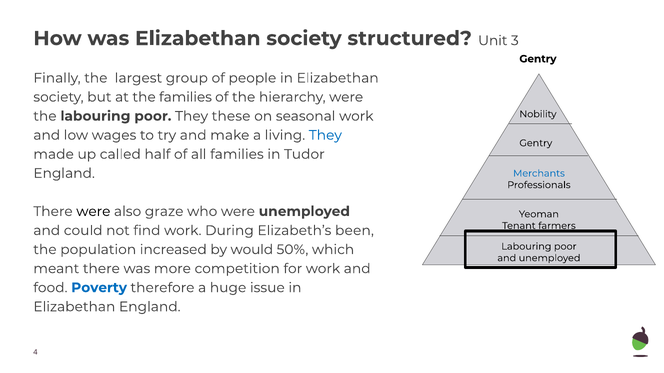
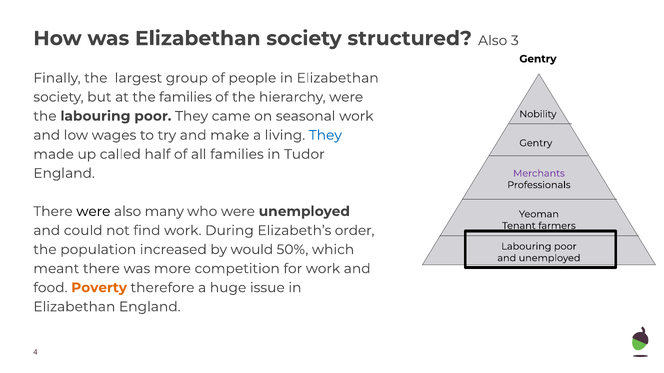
structured Unit: Unit -> Also
these: these -> came
Merchants colour: blue -> purple
graze: graze -> many
been: been -> order
Poverty colour: blue -> orange
